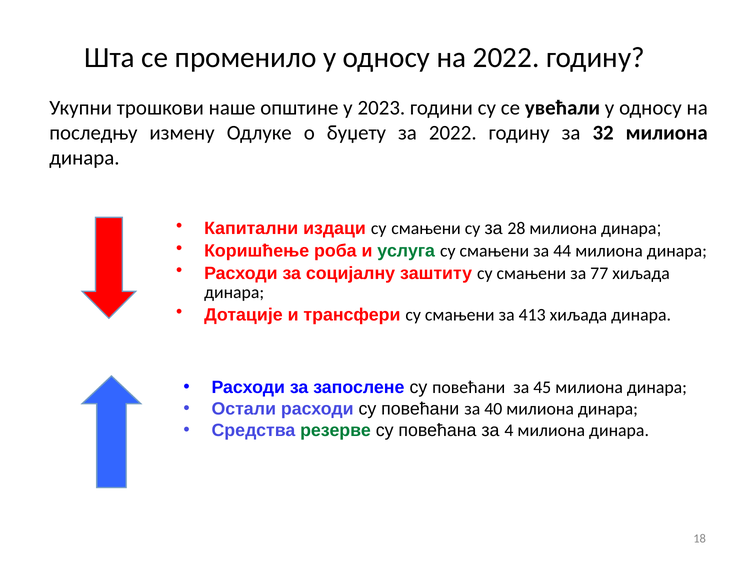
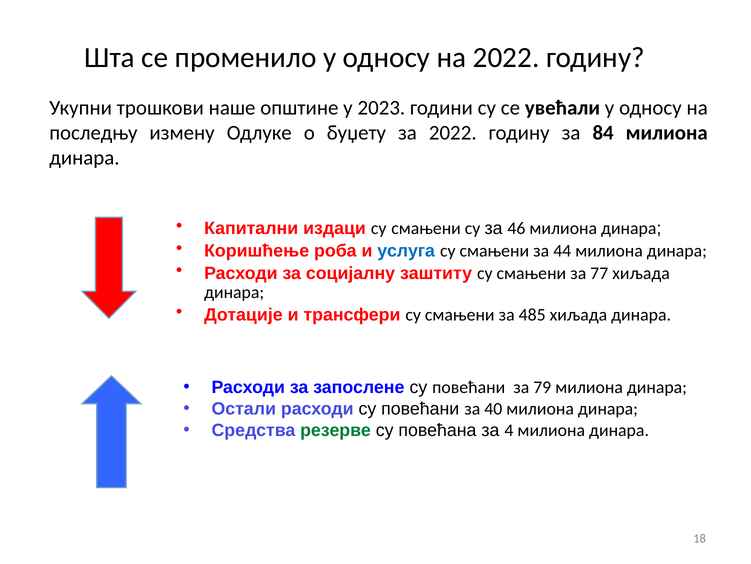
32: 32 -> 84
28: 28 -> 46
услуга colour: green -> blue
413: 413 -> 485
45: 45 -> 79
